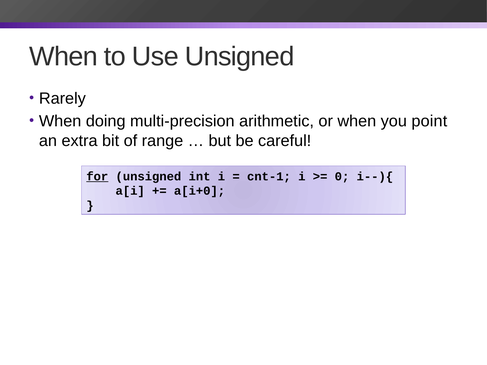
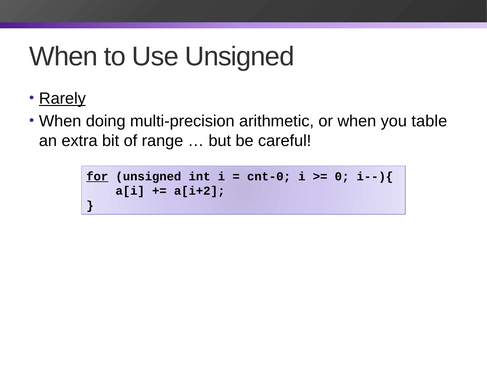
Rarely underline: none -> present
point: point -> table
cnt-1: cnt-1 -> cnt-0
a[i+0: a[i+0 -> a[i+2
